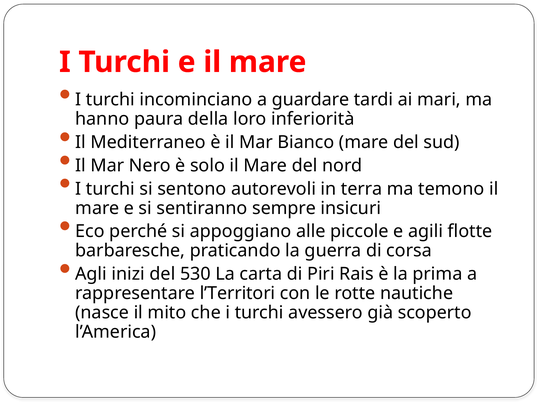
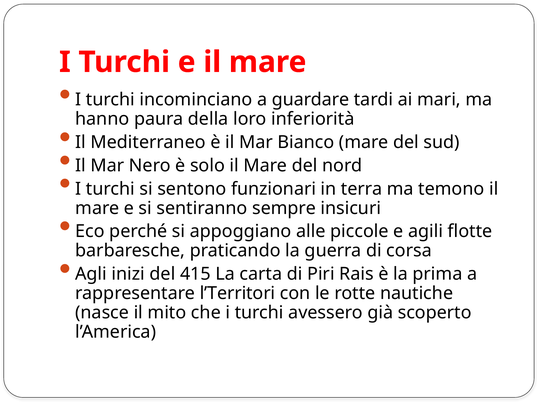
autorevoli: autorevoli -> funzionari
530: 530 -> 415
